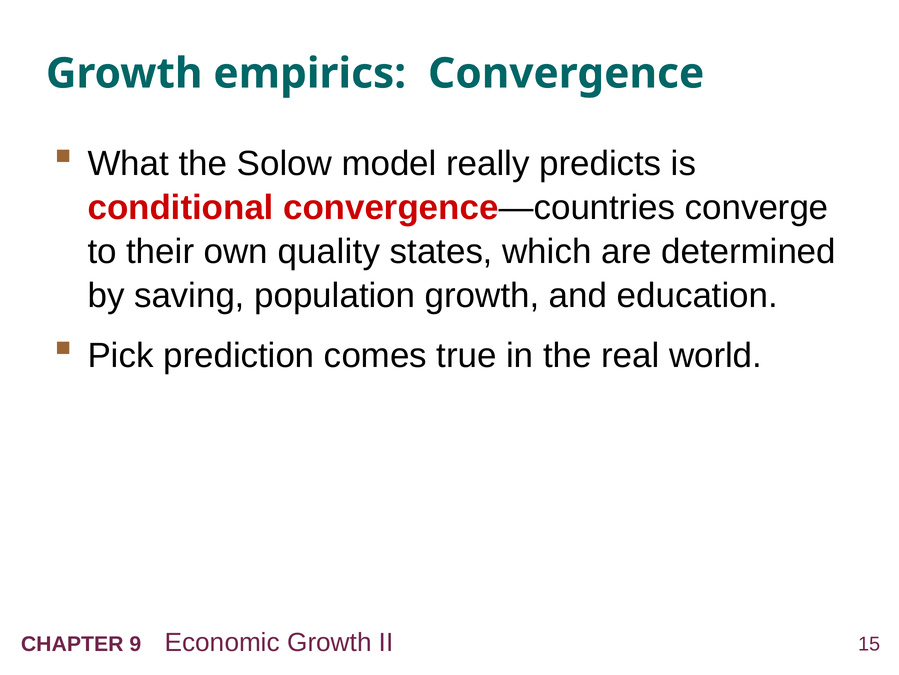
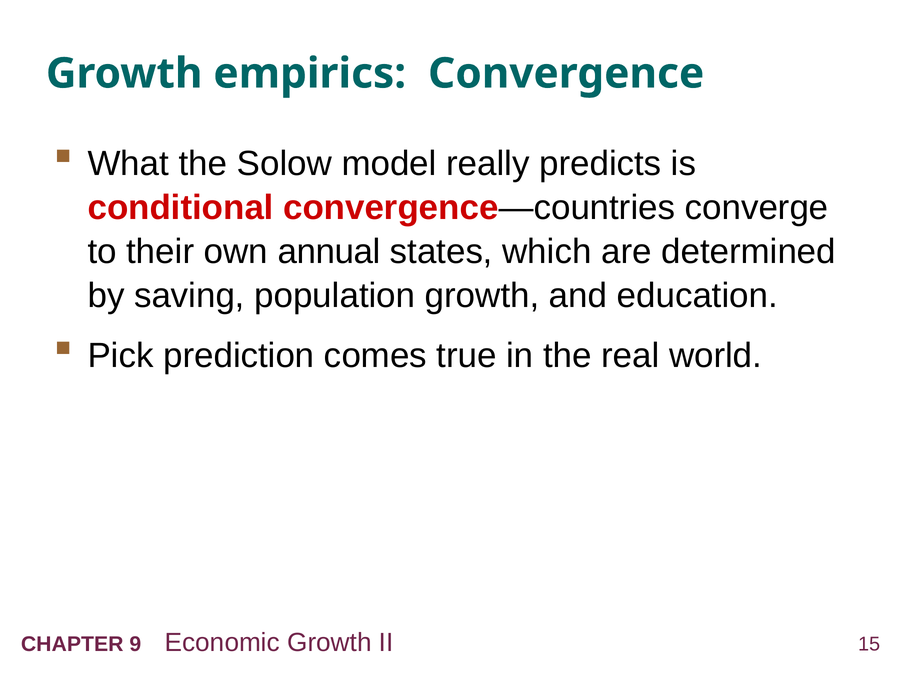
quality: quality -> annual
